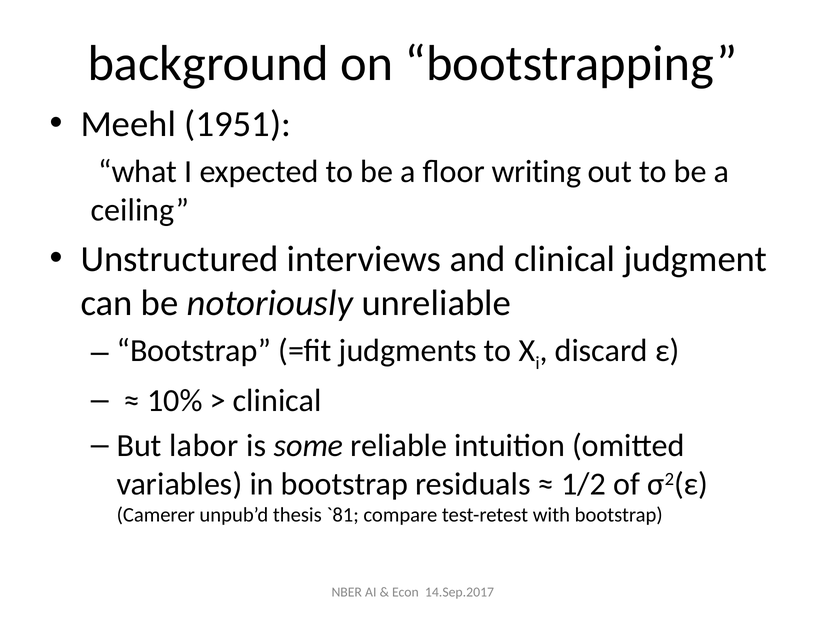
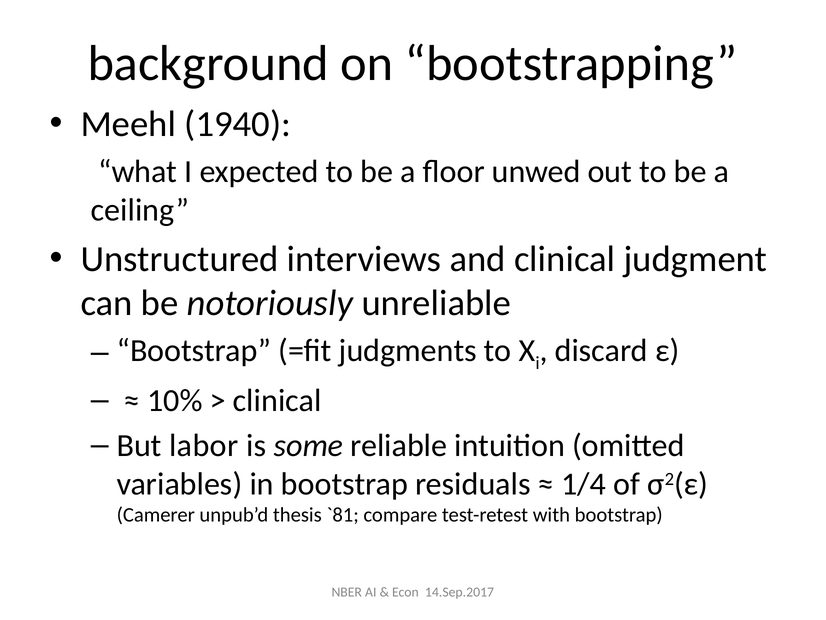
1951: 1951 -> 1940
writing: writing -> unwed
1/2: 1/2 -> 1/4
